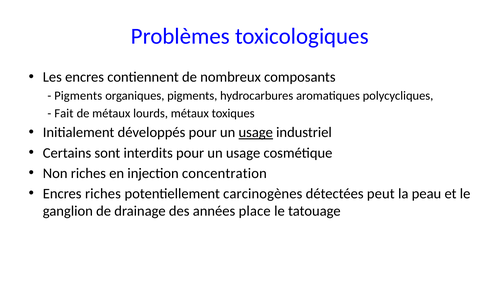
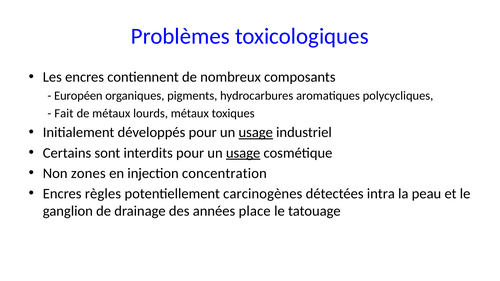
Pigments at (78, 96): Pigments -> Européen
usage at (243, 153) underline: none -> present
Non riches: riches -> zones
Encres riches: riches -> règles
peut: peut -> intra
